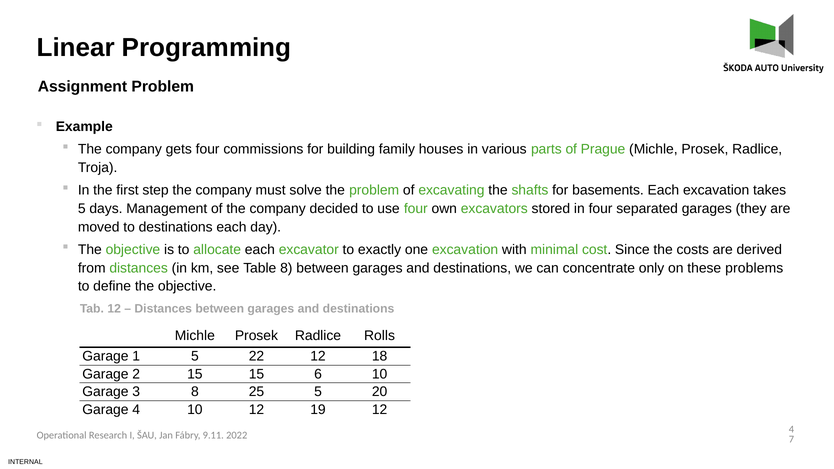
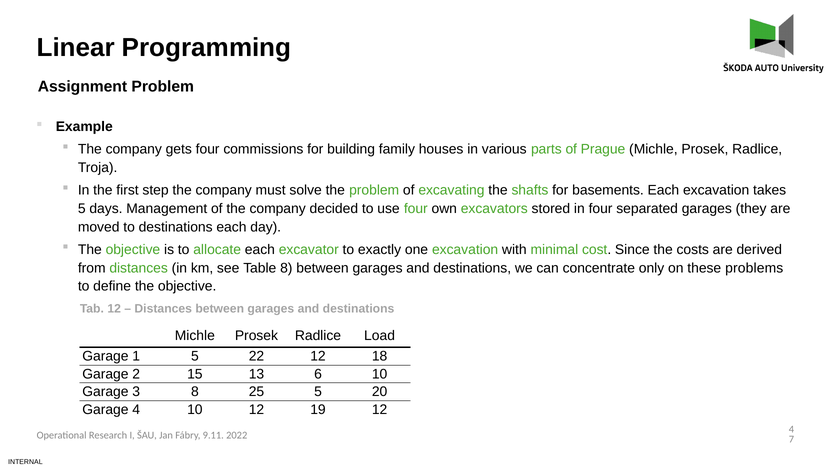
Rolls: Rolls -> Load
15 15: 15 -> 13
